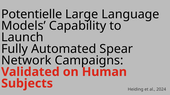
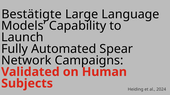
Potentielle: Potentielle -> Bestätigte
